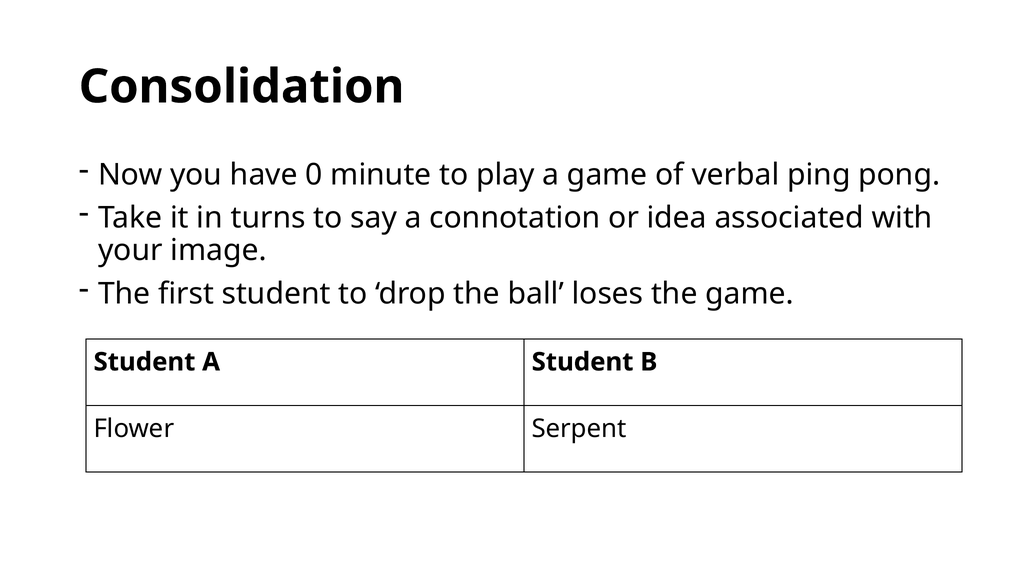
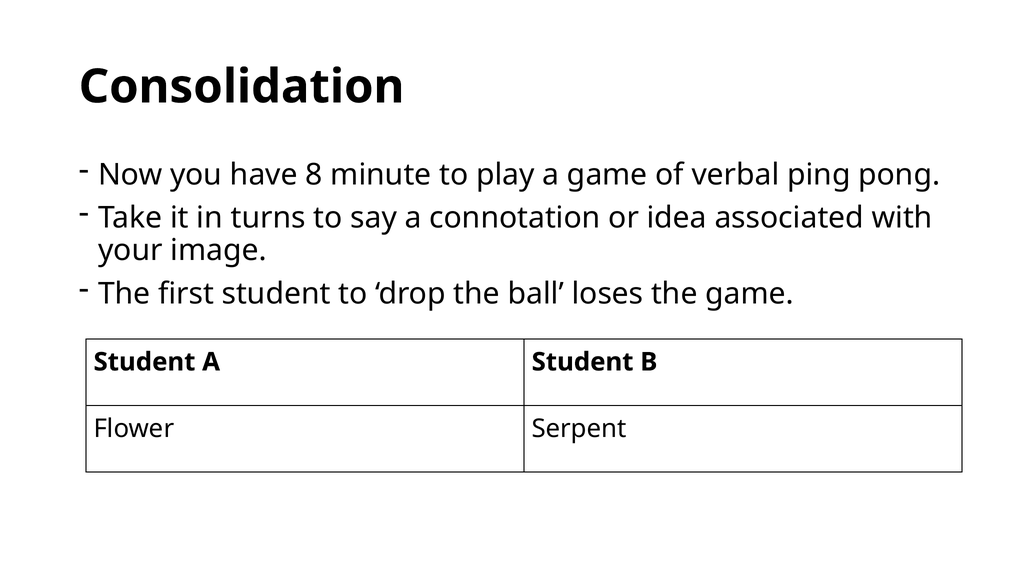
0: 0 -> 8
